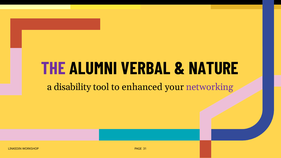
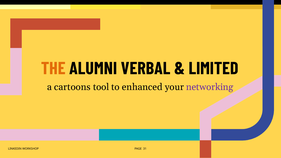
THE colour: purple -> orange
NATURE: NATURE -> LIMITED
disability: disability -> cartoons
